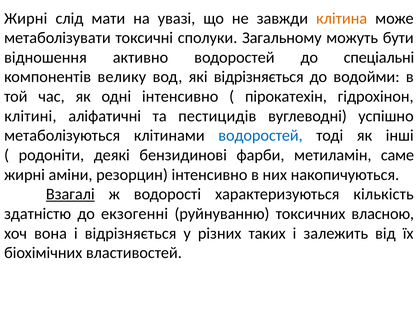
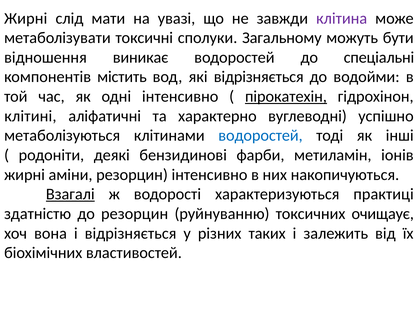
клітина colour: orange -> purple
активно: активно -> виникає
велику: велику -> містить
пірокатехін underline: none -> present
пестицидів: пестицидів -> характерно
саме: саме -> іонів
кількість: кількість -> практиці
до екзогенні: екзогенні -> резорцин
власною: власною -> очищаує
